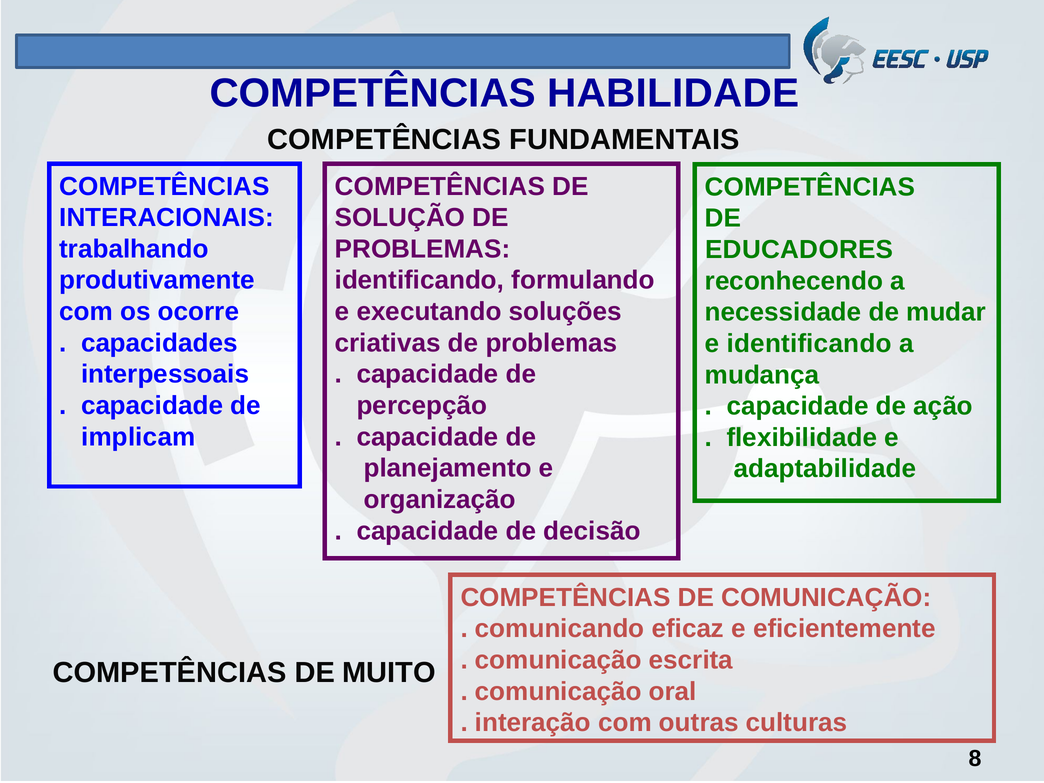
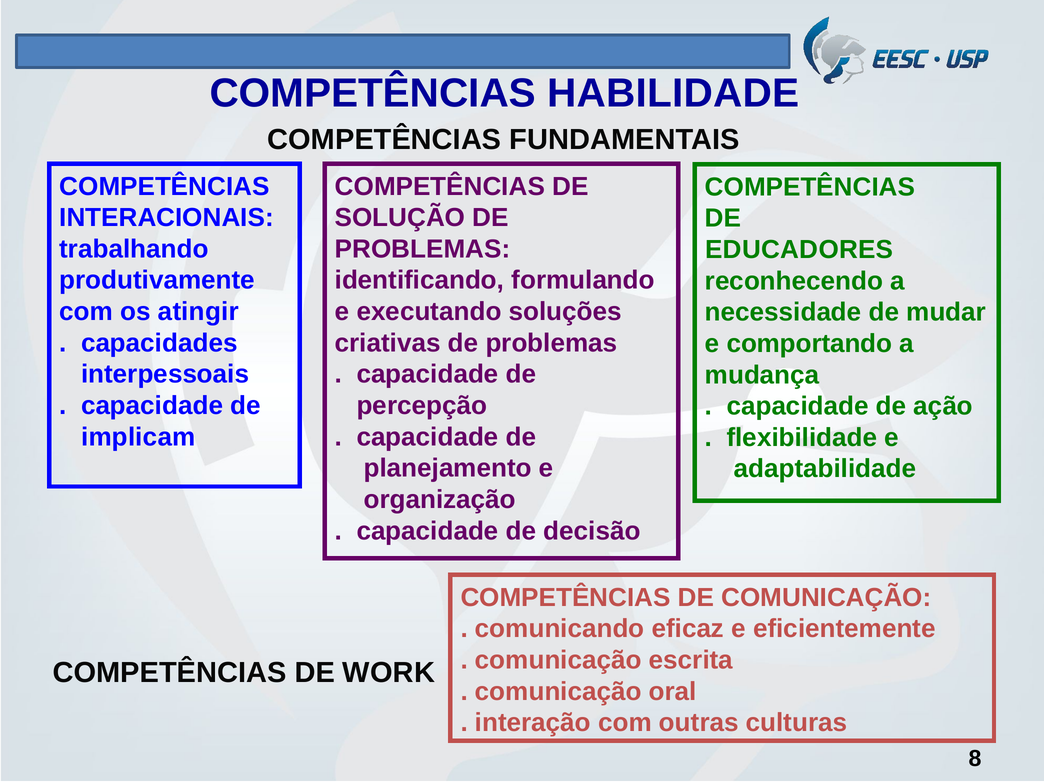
ocorre: ocorre -> atingir
e identificando: identificando -> comportando
MUITO: MUITO -> WORK
